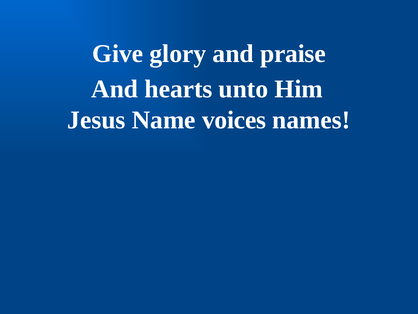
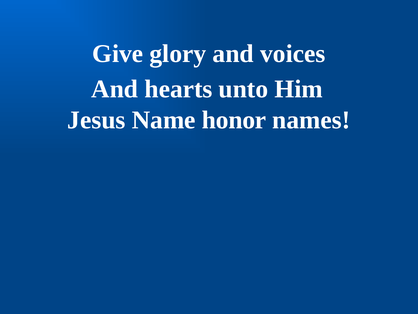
praise: praise -> voices
voices: voices -> honor
